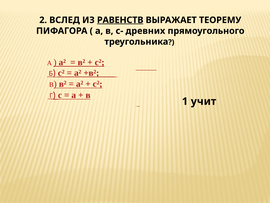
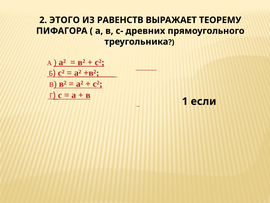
ВСЛЕД: ВСЛЕД -> ЭТОГО
РАВЕНСТВ underline: present -> none
учит: учит -> если
